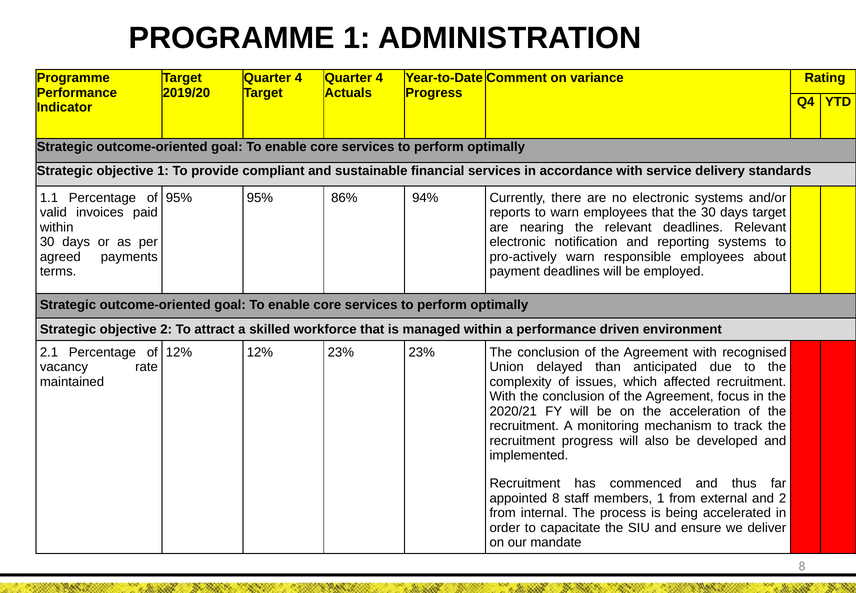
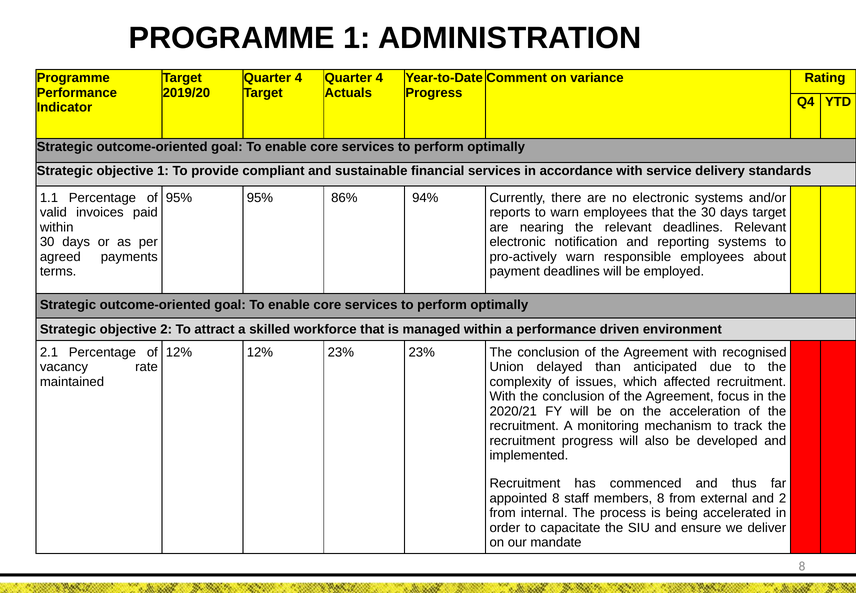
members 1: 1 -> 8
